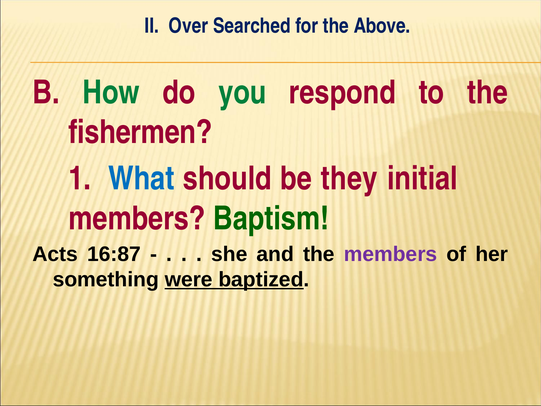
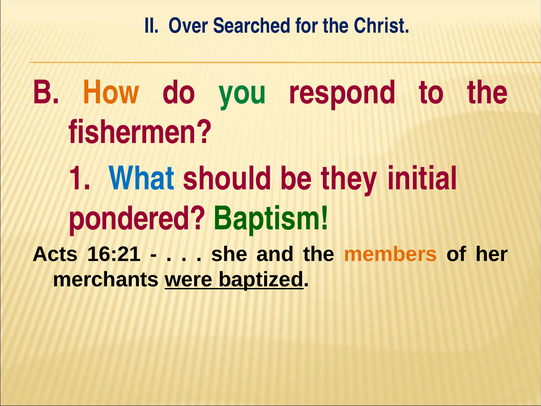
Above: Above -> Christ
How colour: green -> orange
members at (137, 218): members -> pondered
16:87: 16:87 -> 16:21
members at (390, 254) colour: purple -> orange
something: something -> merchants
